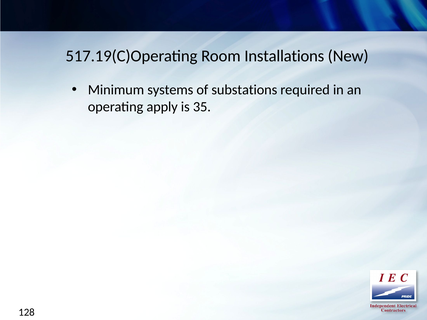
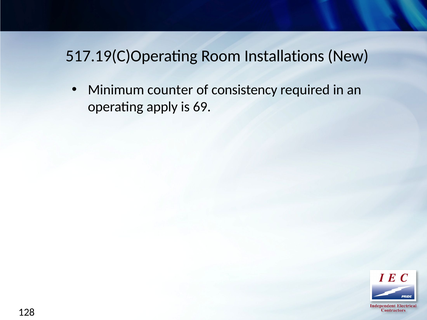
systems: systems -> counter
substations: substations -> consistency
35: 35 -> 69
